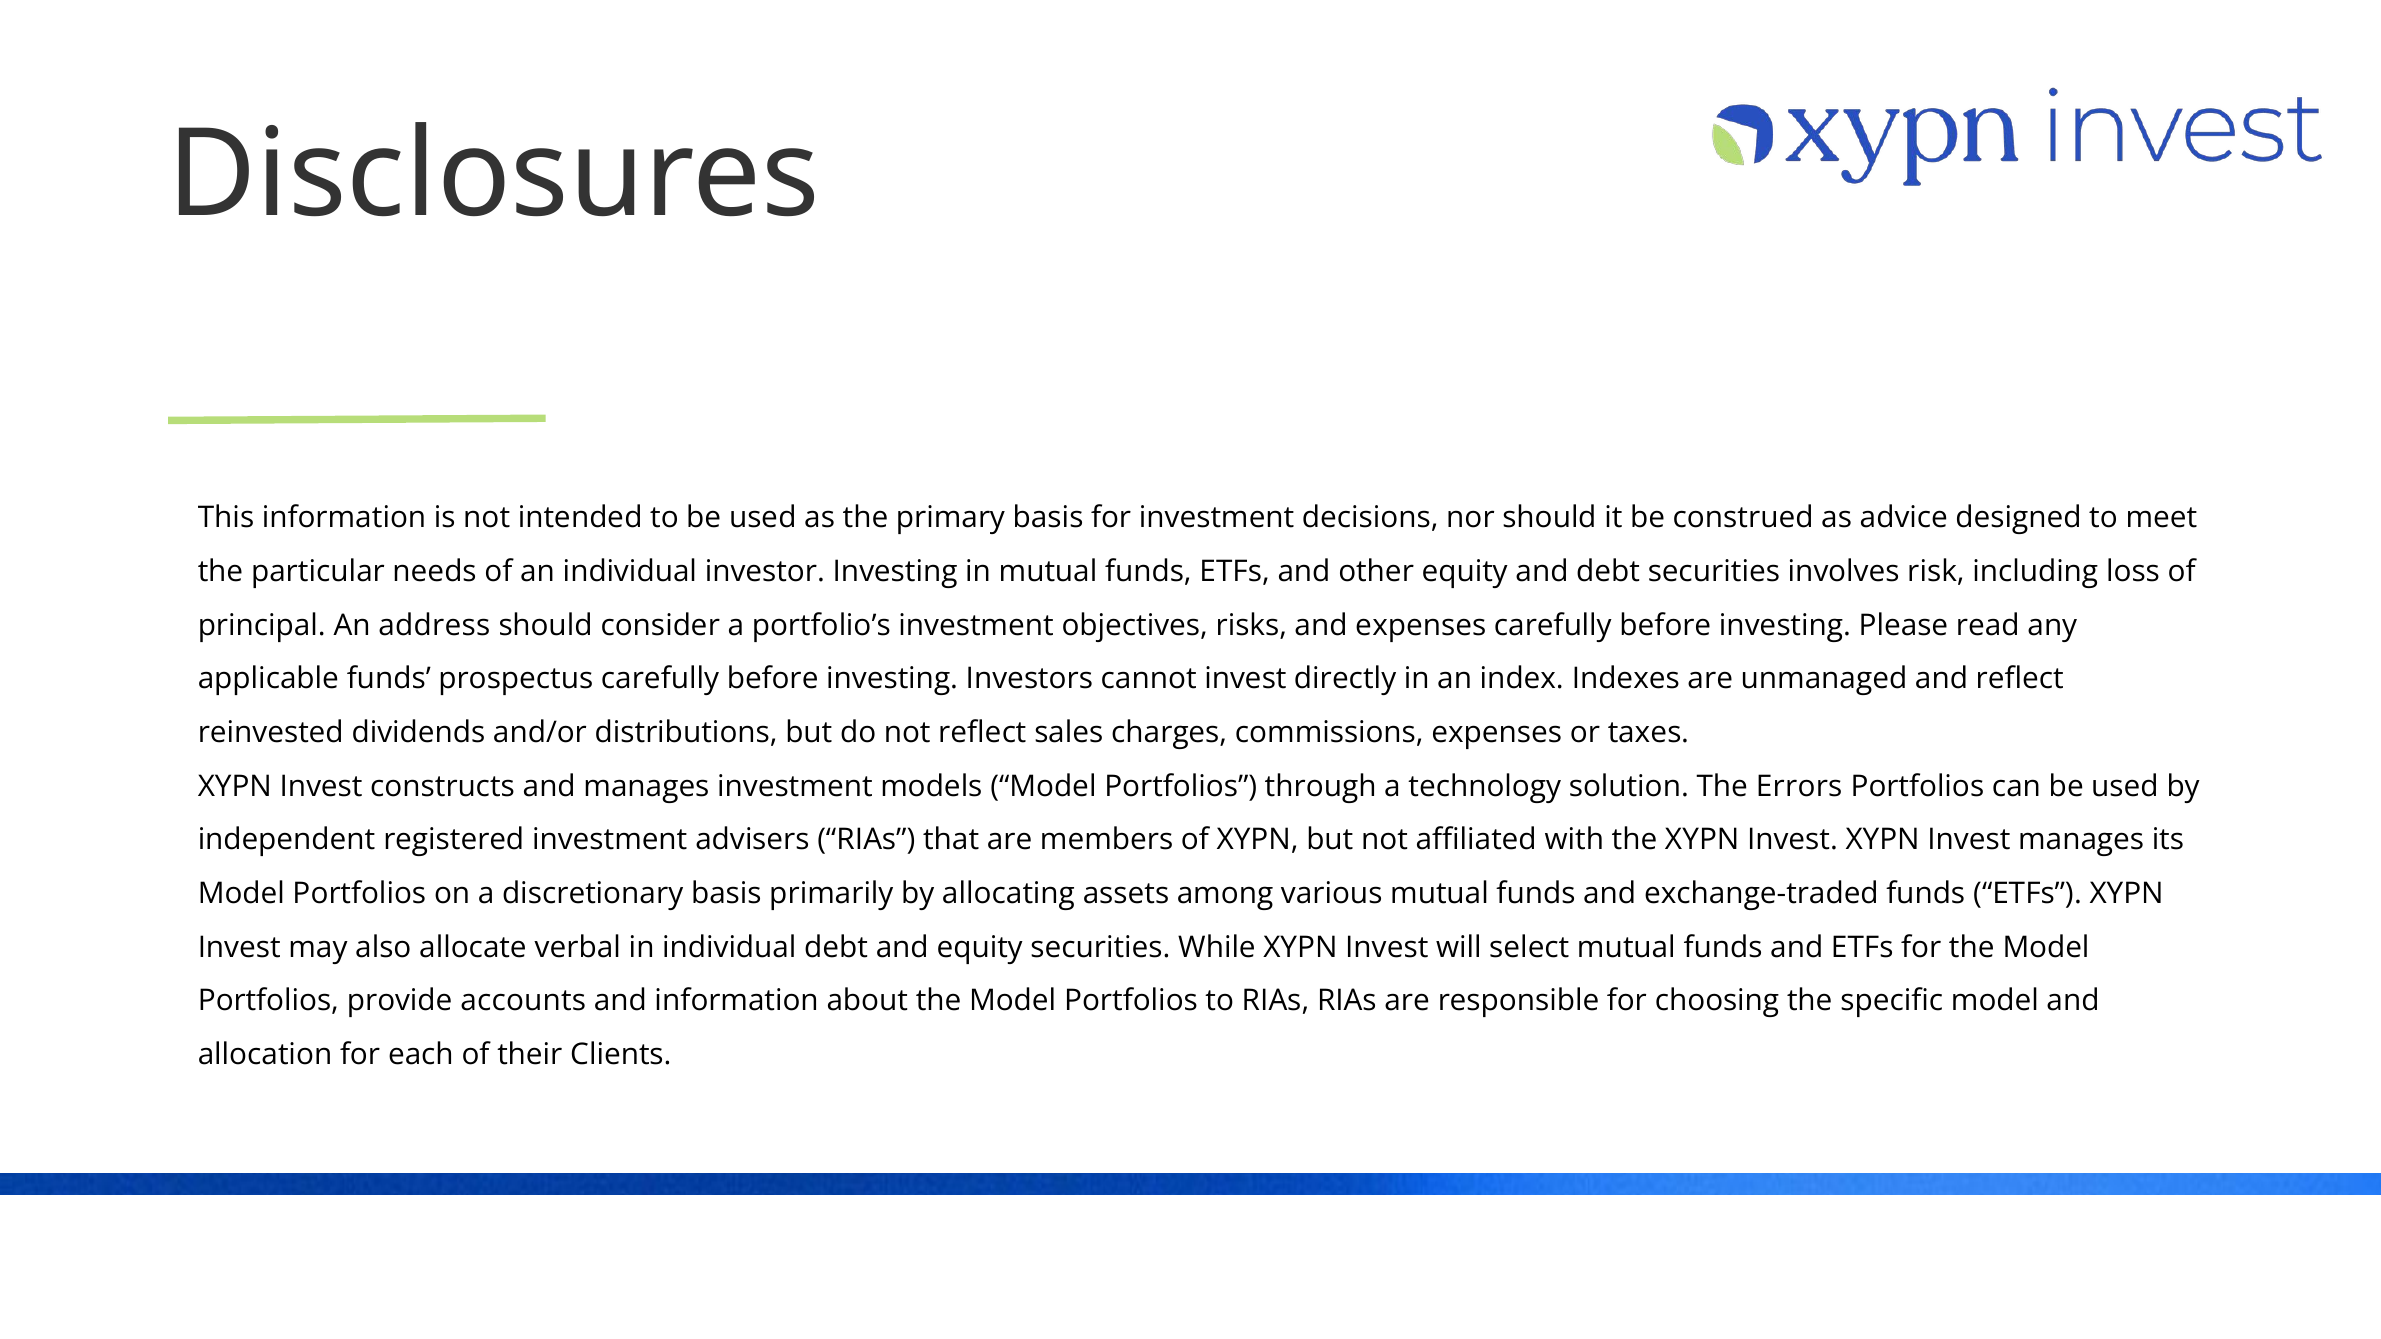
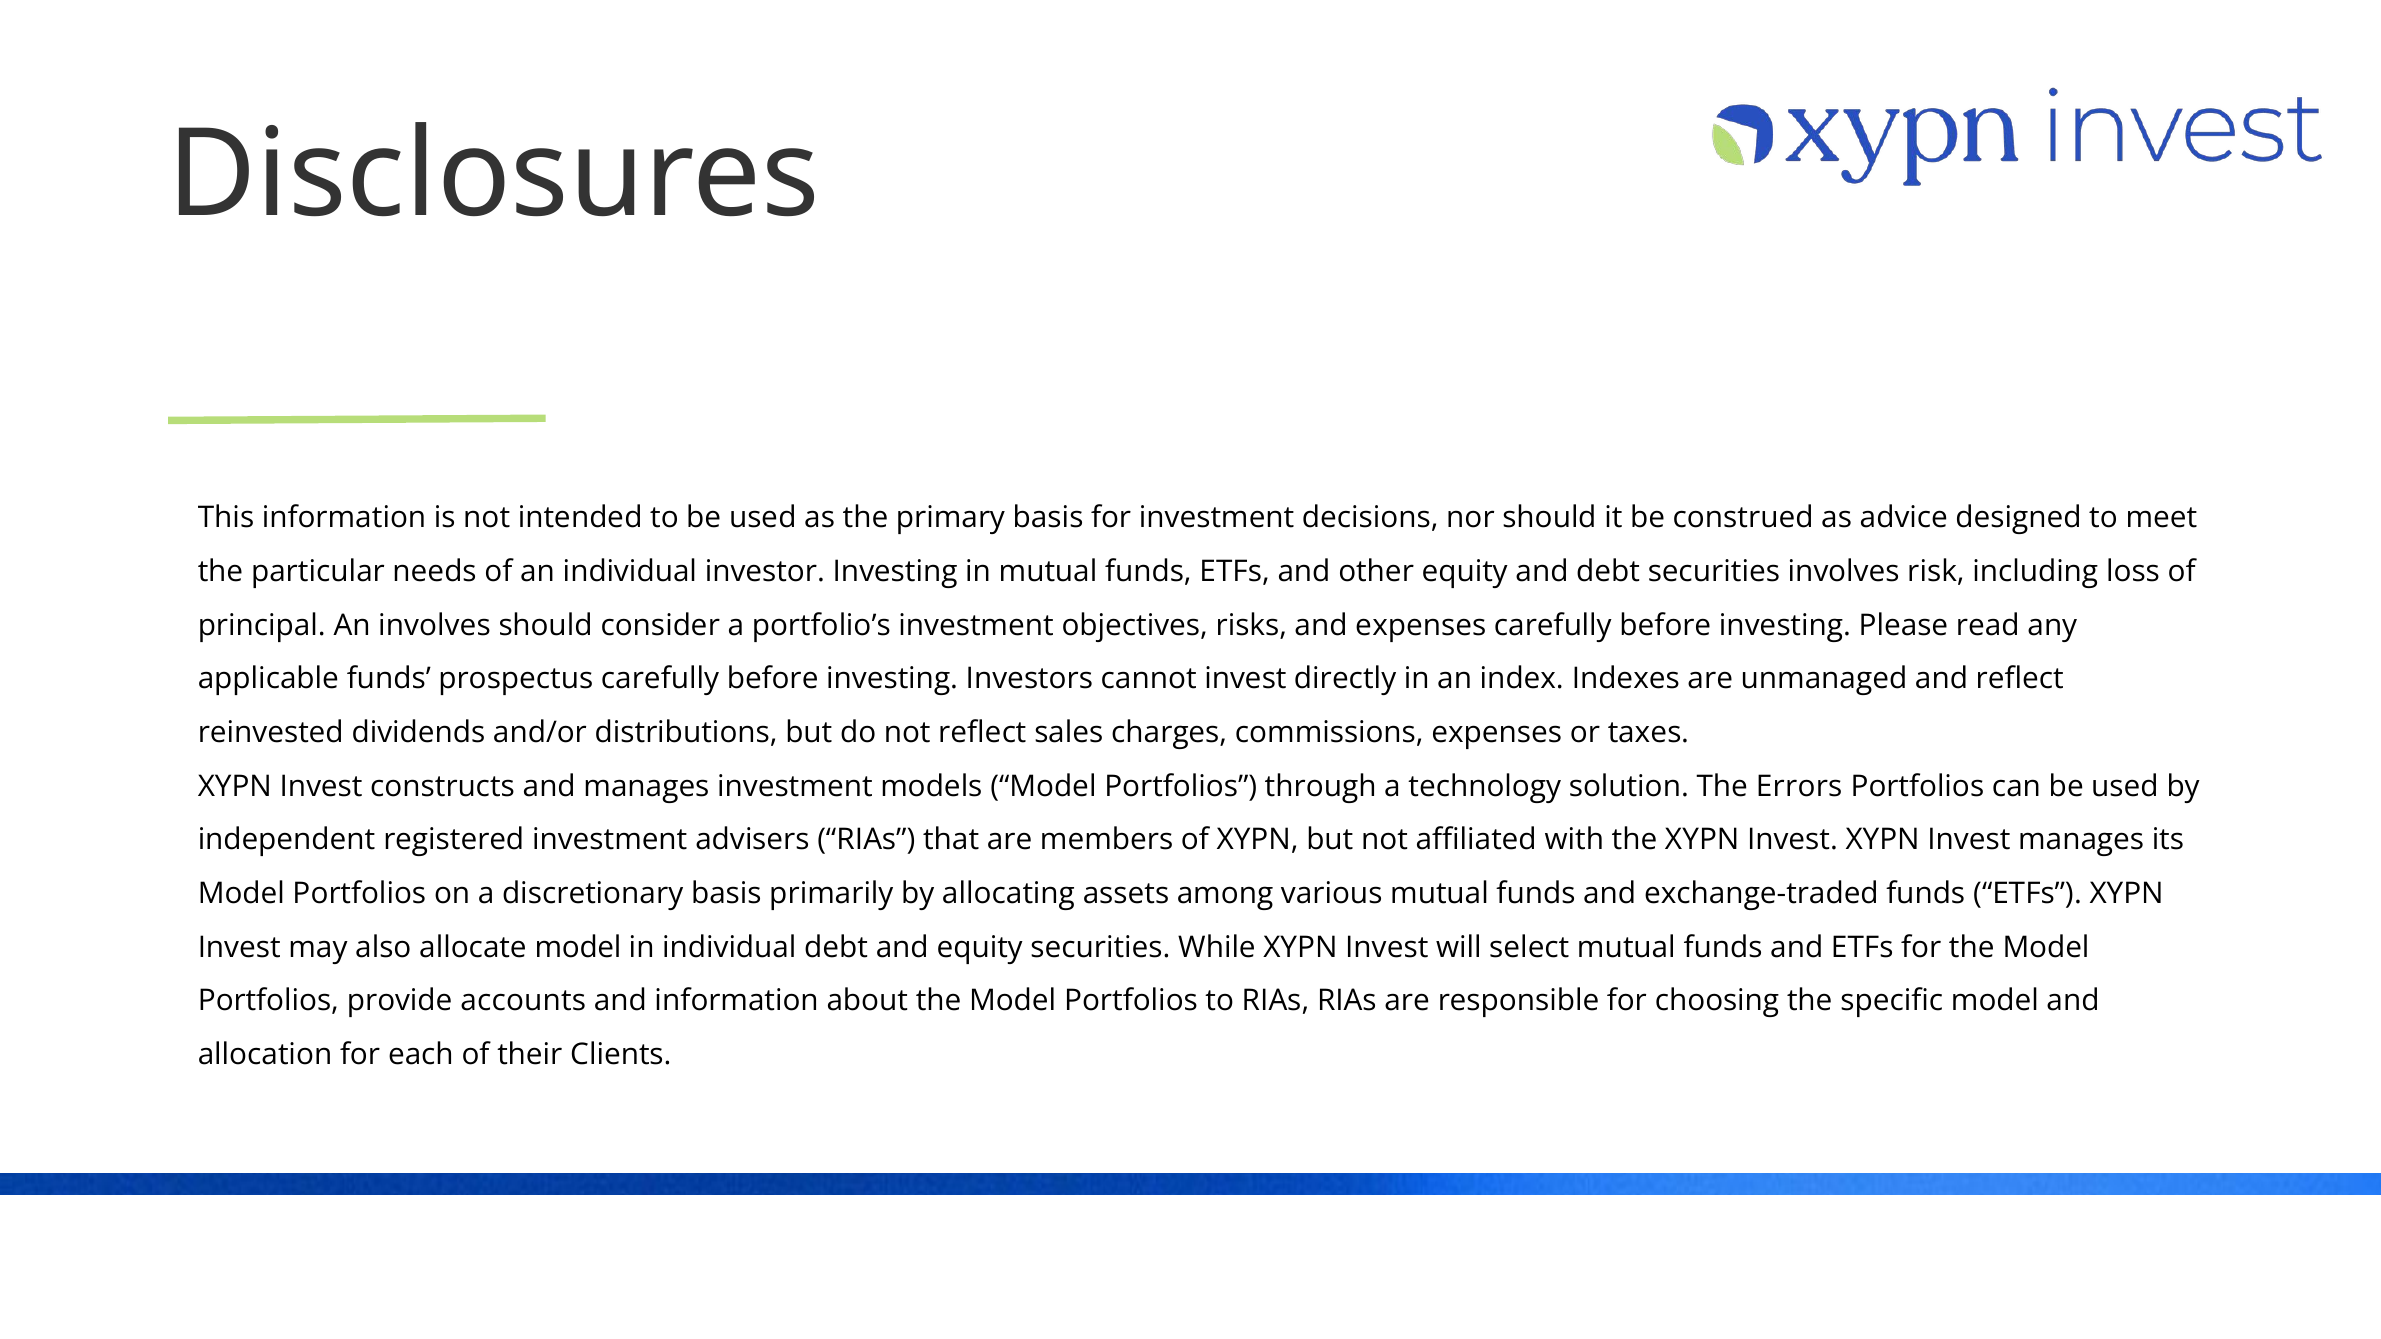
An address: address -> involves
allocate verbal: verbal -> model
